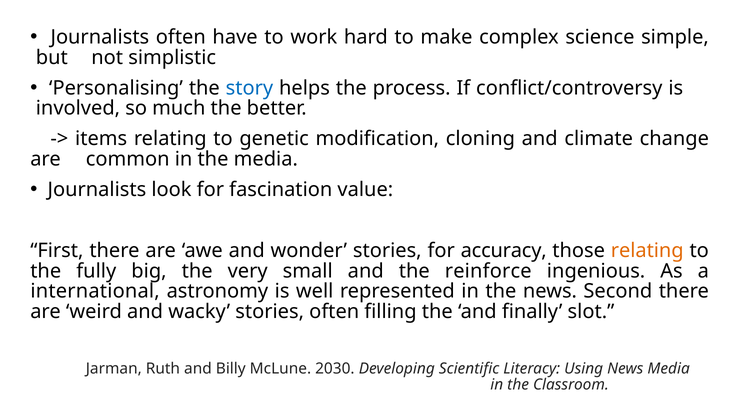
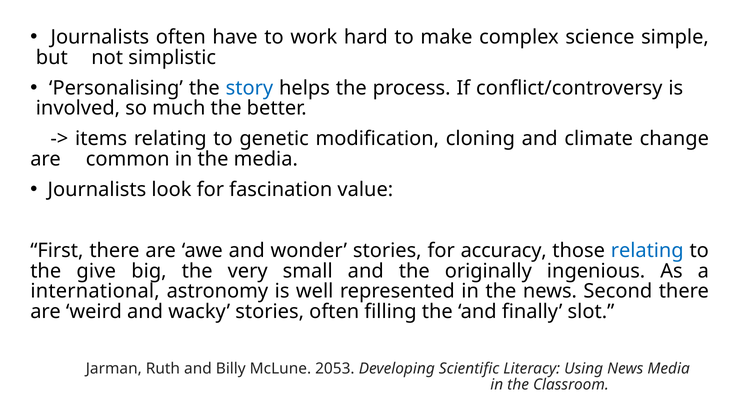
relating at (647, 251) colour: orange -> blue
fully: fully -> give
reinforce: reinforce -> originally
2030: 2030 -> 2053
